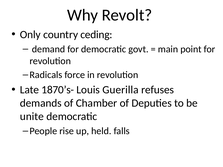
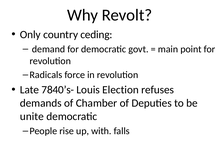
1870’s-: 1870’s- -> 7840’s-
Guerilla: Guerilla -> Election
held: held -> with
